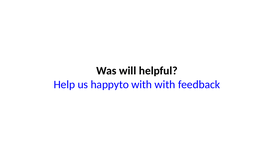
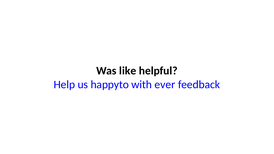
will: will -> like
with with: with -> ever
